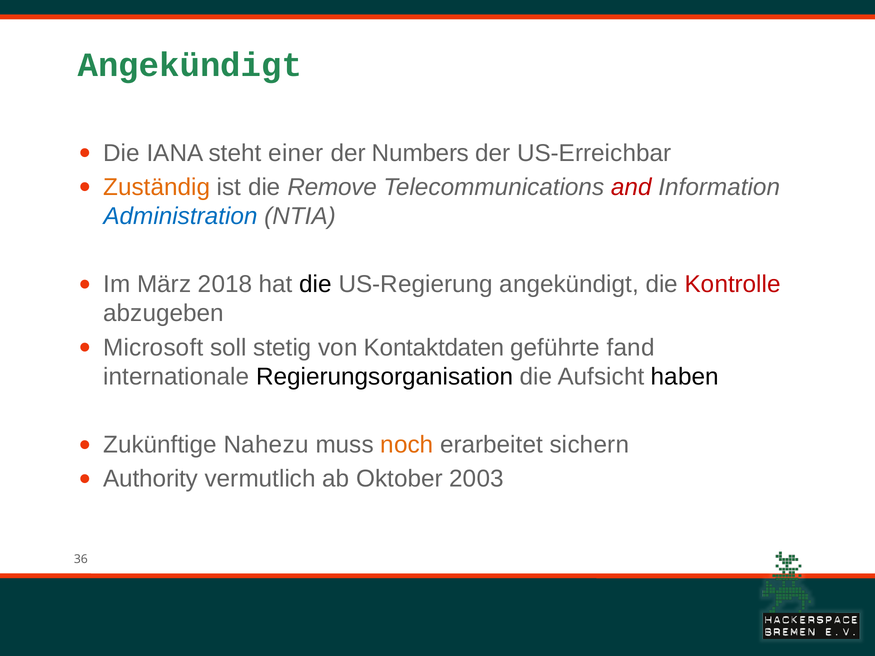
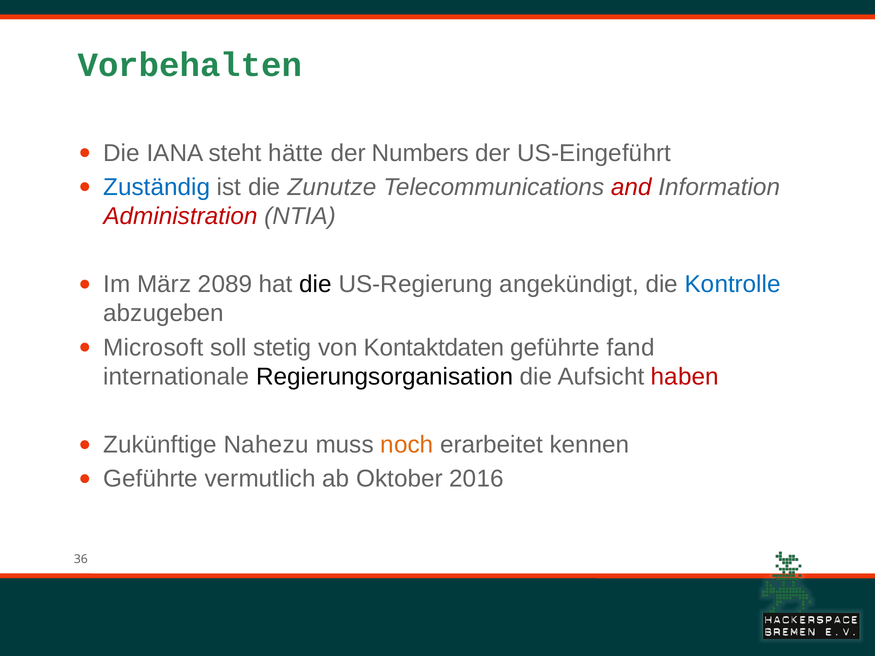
Angekündigt at (190, 65): Angekündigt -> Vorbehalten
einer: einer -> hätte
US-Erreichbar: US-Erreichbar -> US-Eingeführt
Zuständig colour: orange -> blue
Remove: Remove -> Zunutze
Administration colour: blue -> red
2018: 2018 -> 2089
Kontrolle colour: red -> blue
haben colour: black -> red
sichern: sichern -> kennen
Authority at (151, 479): Authority -> Geführte
2003: 2003 -> 2016
